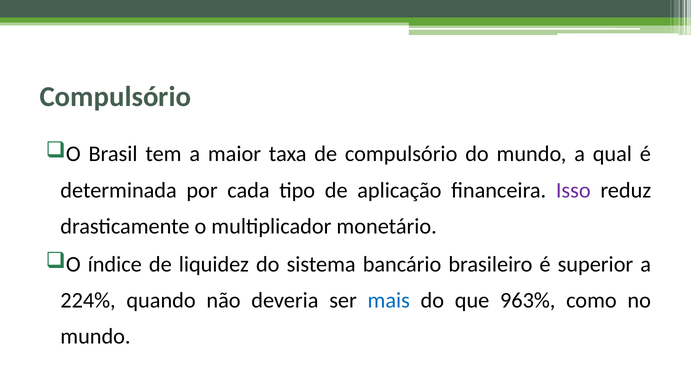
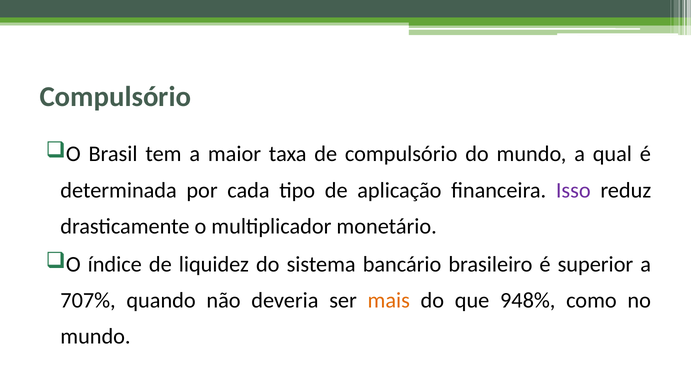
224%: 224% -> 707%
mais colour: blue -> orange
963%: 963% -> 948%
